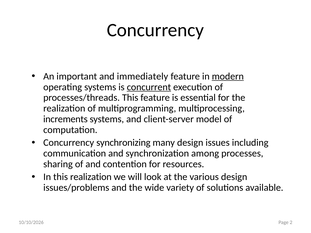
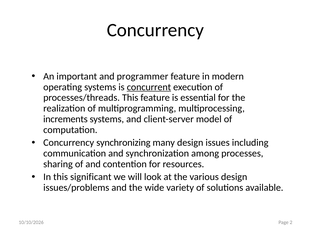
immediately: immediately -> programmer
modern underline: present -> none
this realization: realization -> significant
